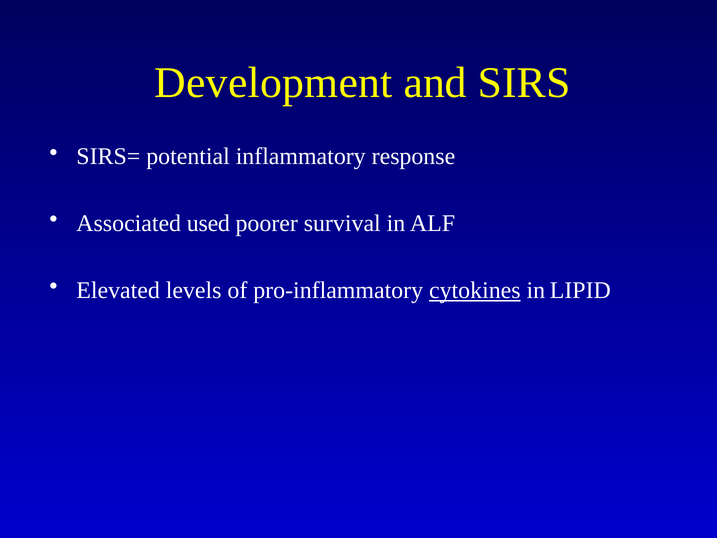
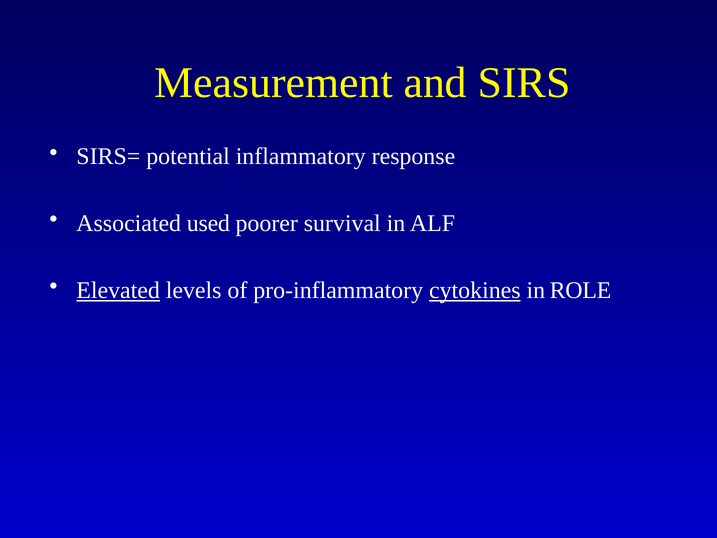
Development: Development -> Measurement
Elevated underline: none -> present
LIPID: LIPID -> ROLE
